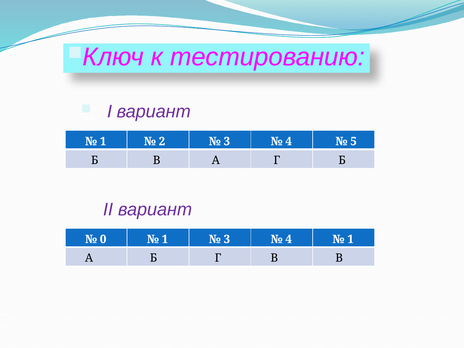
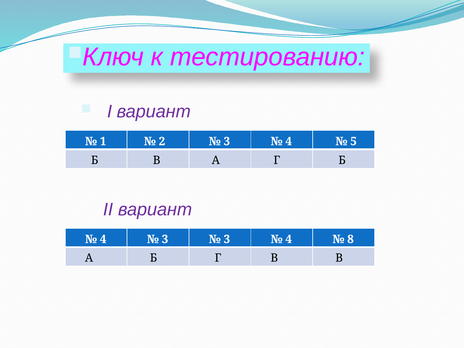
0 at (103, 239): 0 -> 4
1 at (165, 239): 1 -> 3
1 at (351, 239): 1 -> 8
